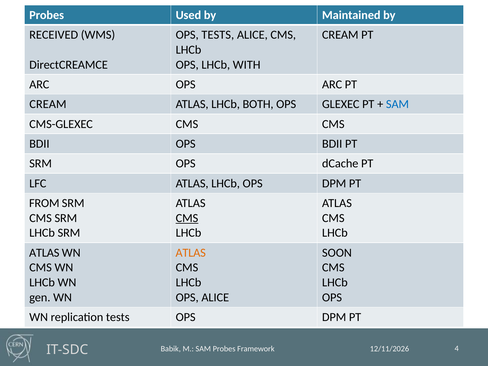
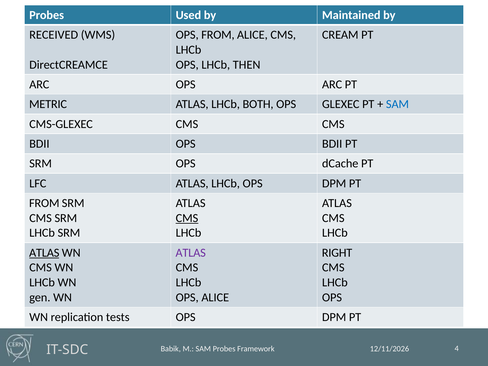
OPS TESTS: TESTS -> FROM
WITH: WITH -> THEN
CREAM at (48, 104): CREAM -> METRIC
ATLAS at (44, 253) underline: none -> present
ATLAS at (191, 253) colour: orange -> purple
SOON: SOON -> RIGHT
